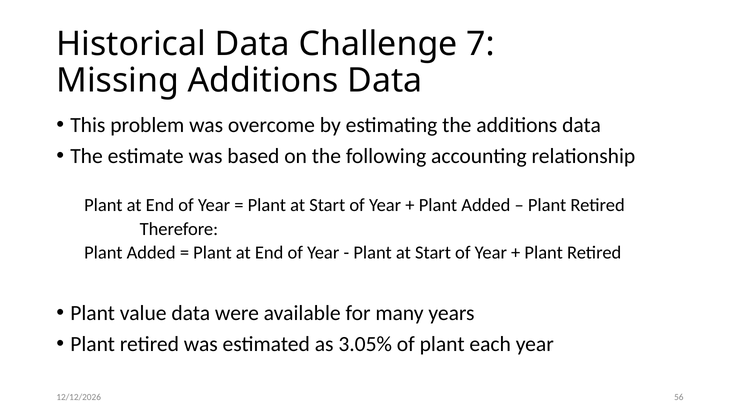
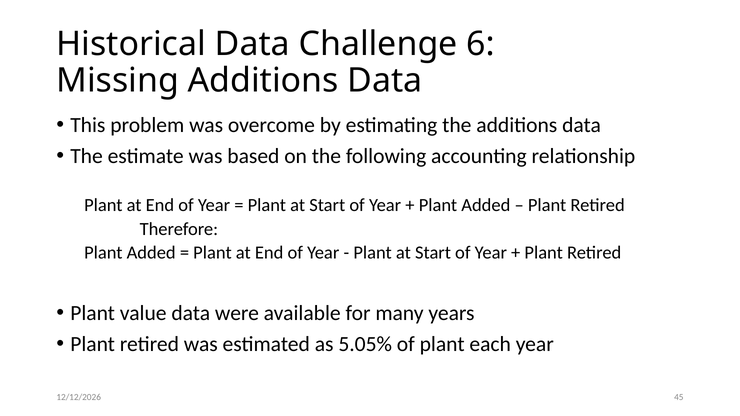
7: 7 -> 6
3.05%: 3.05% -> 5.05%
56: 56 -> 45
